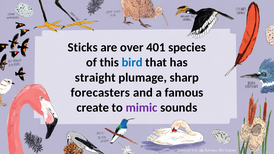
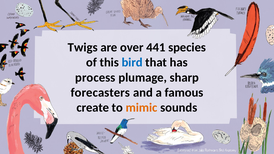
Sticks: Sticks -> Twigs
401: 401 -> 441
straight: straight -> process
mimic colour: purple -> orange
